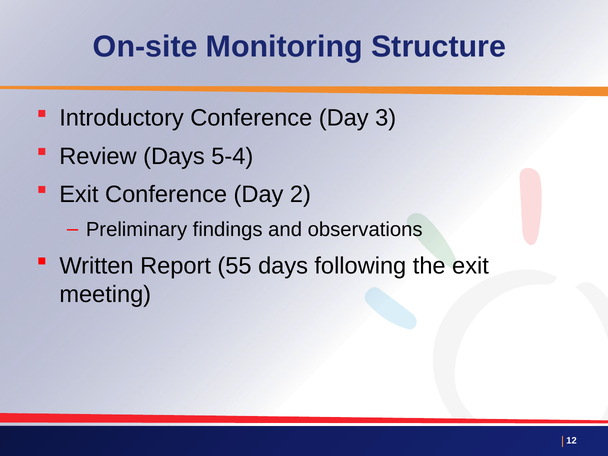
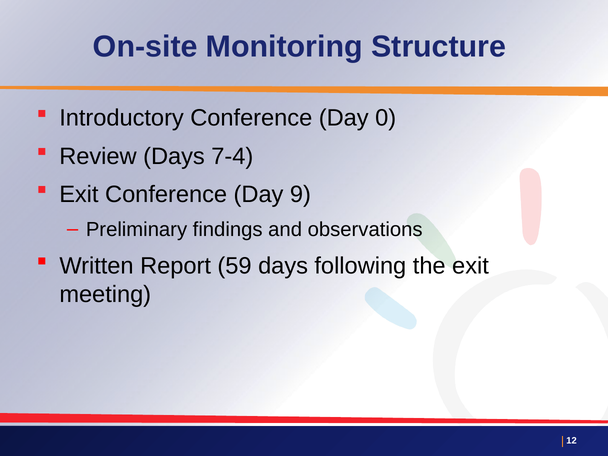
3: 3 -> 0
5-4: 5-4 -> 7-4
2: 2 -> 9
55: 55 -> 59
